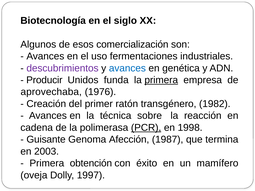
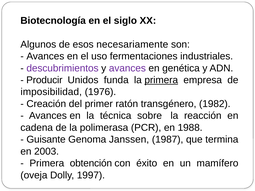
comercialización: comercialización -> necesariamente
avances at (127, 68) colour: blue -> purple
aprovechaba: aprovechaba -> imposibilidad
PCR underline: present -> none
1998: 1998 -> 1988
Afección: Afección -> Janssen
